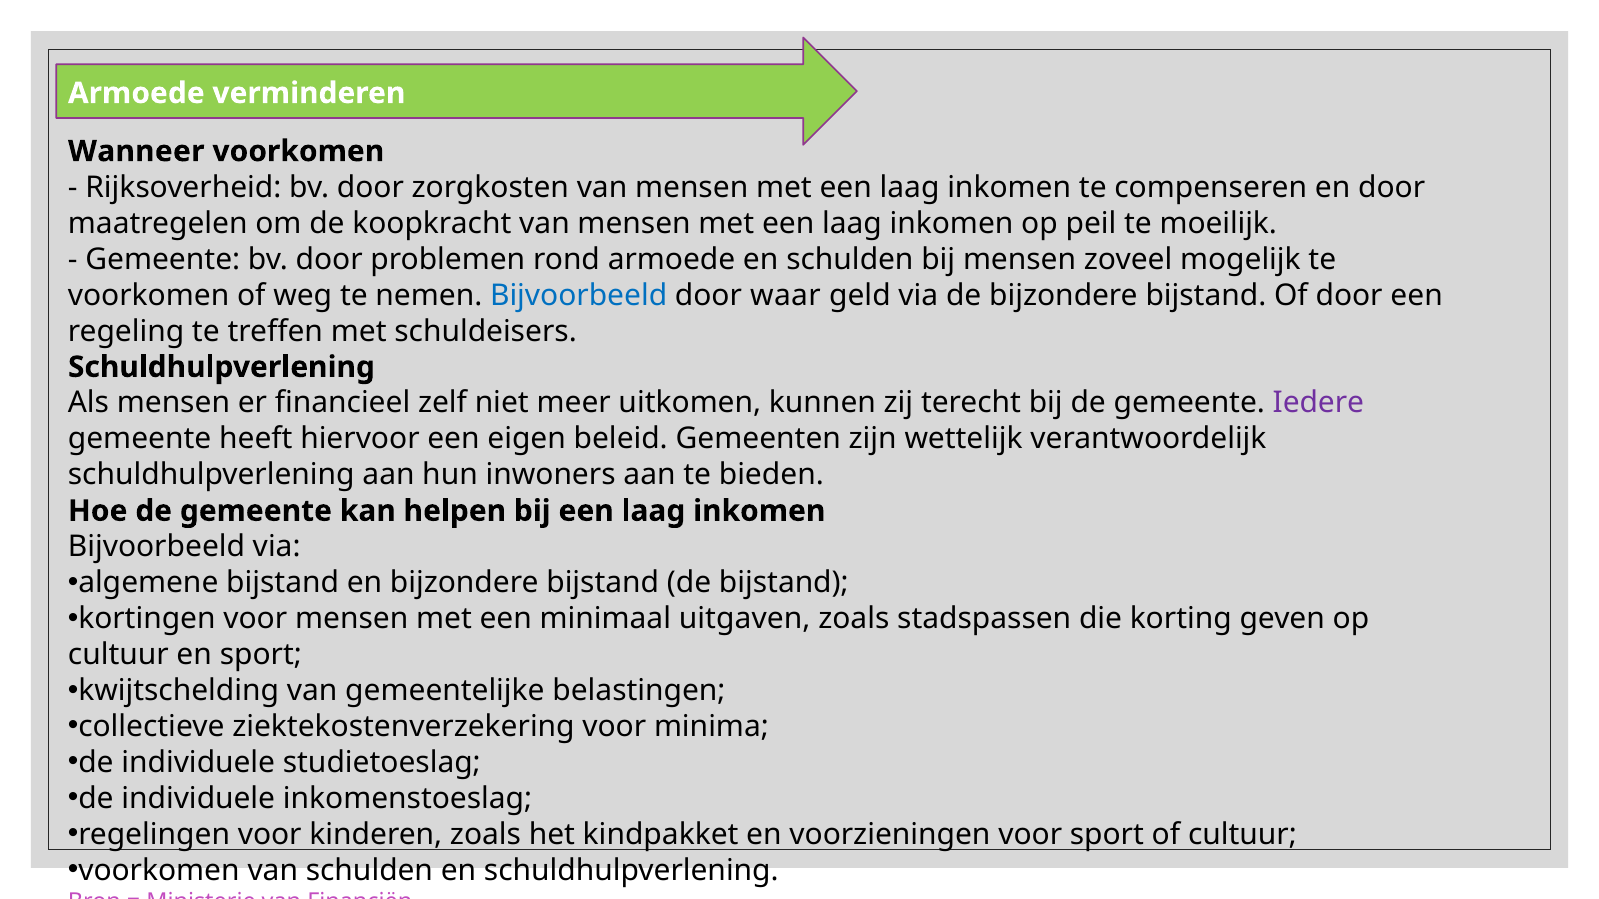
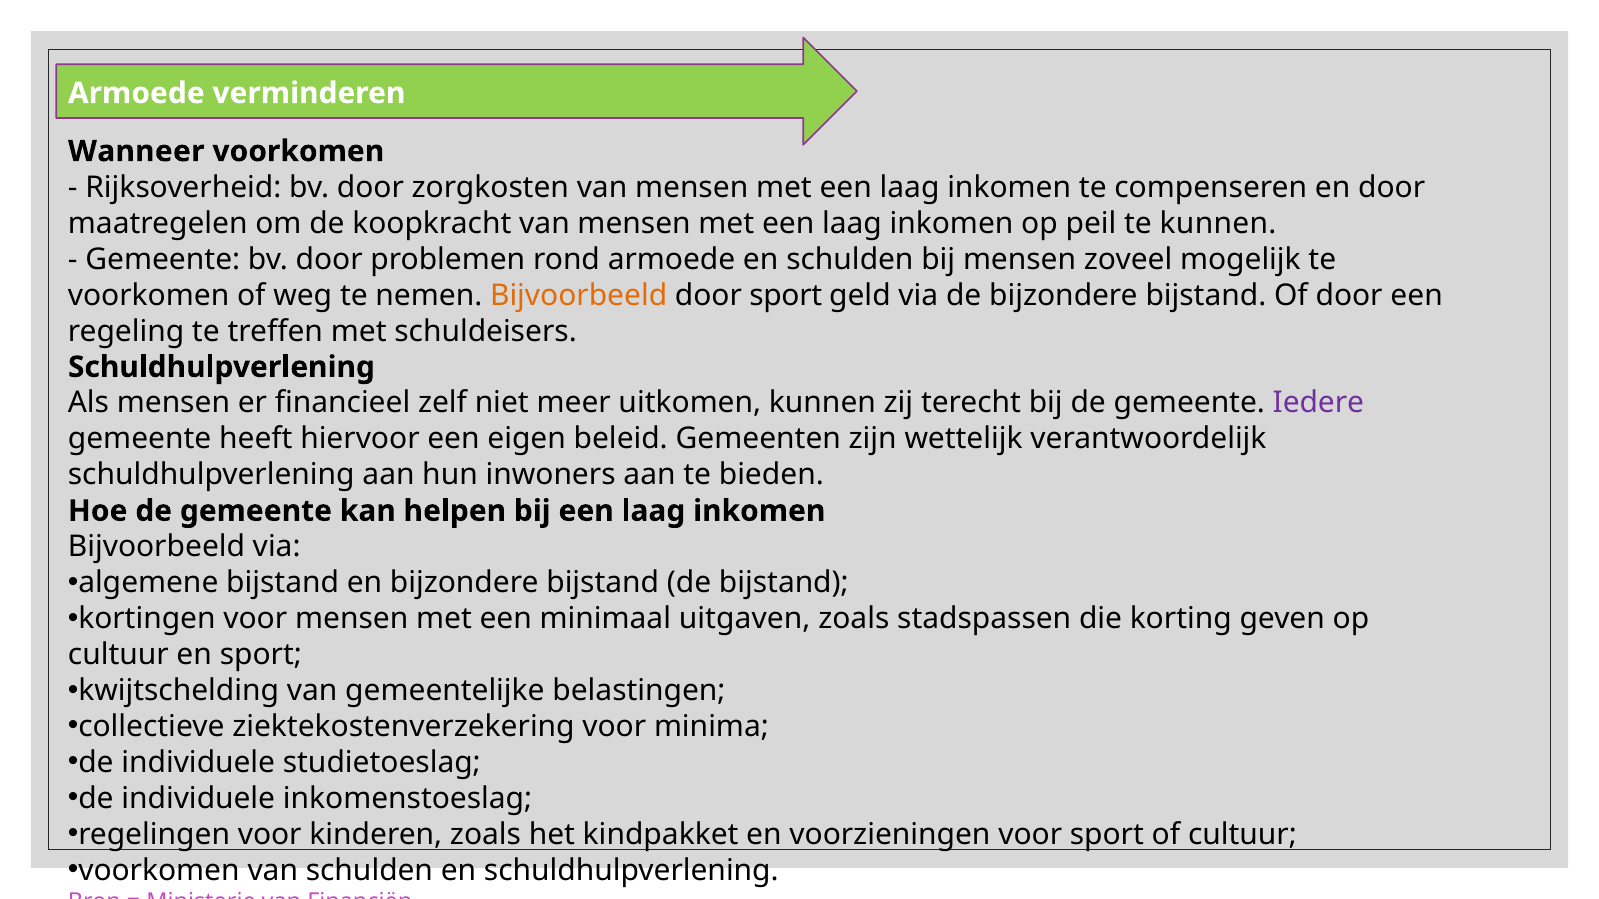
te moeilijk: moeilijk -> kunnen
Bijvoorbeeld at (579, 295) colour: blue -> orange
door waar: waar -> sport
